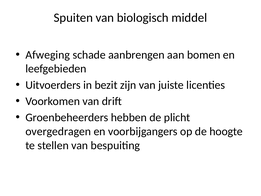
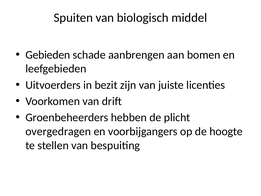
Afweging: Afweging -> Gebieden
